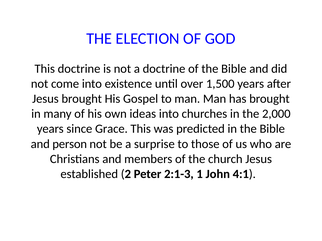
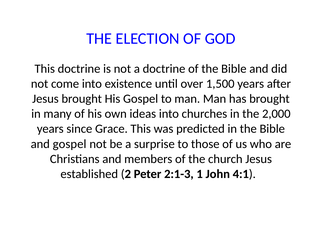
and person: person -> gospel
